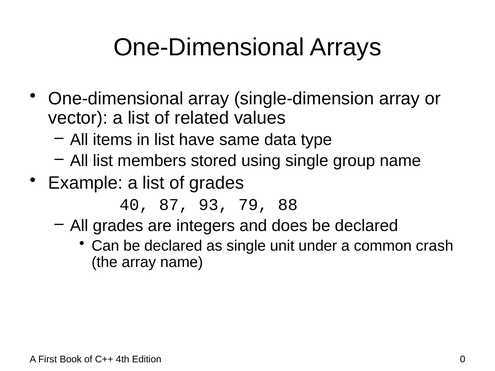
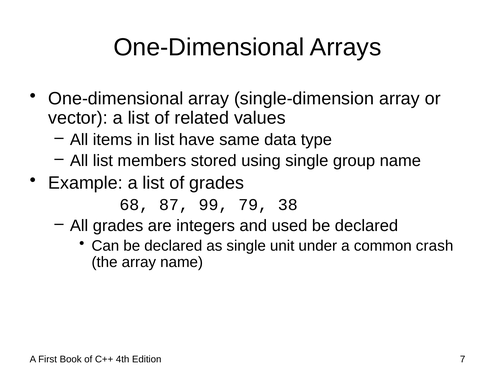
40: 40 -> 68
93: 93 -> 99
88: 88 -> 38
does: does -> used
0: 0 -> 7
